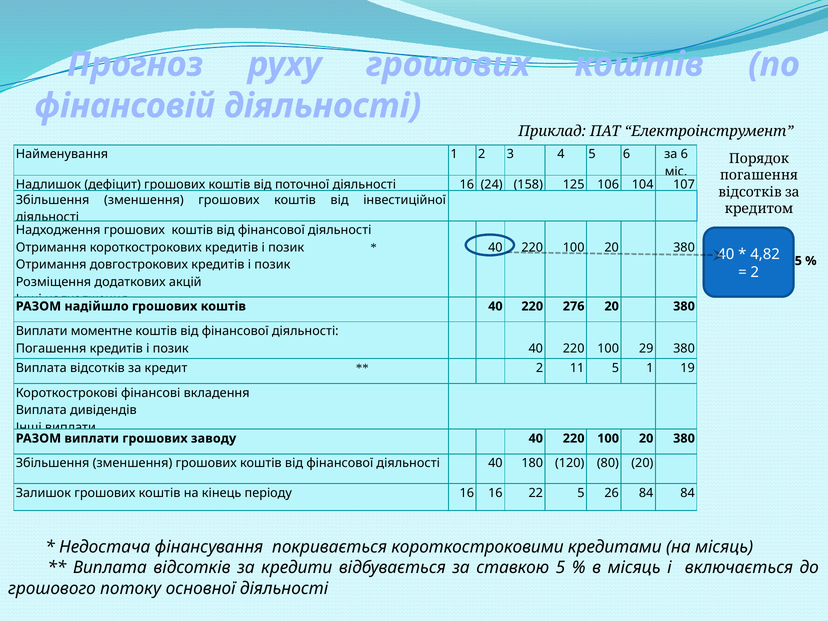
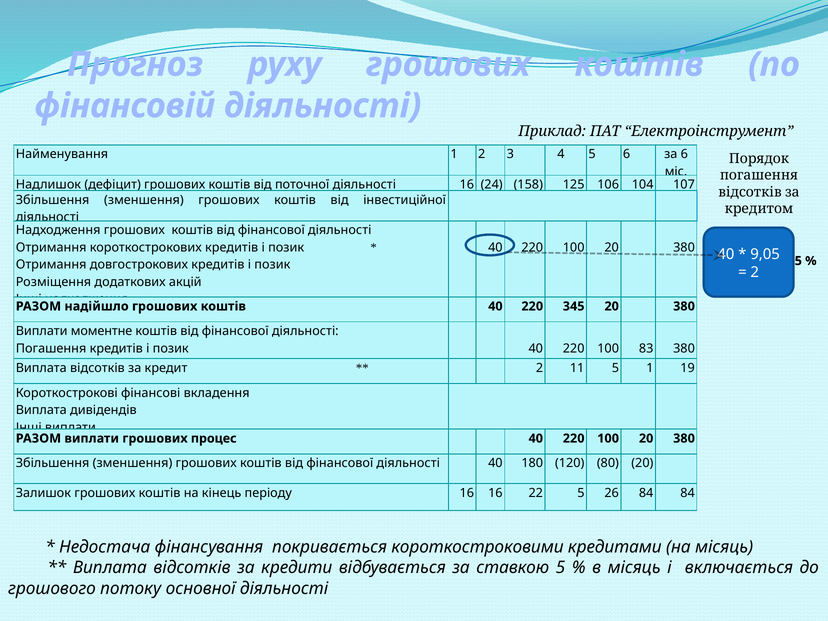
4,82: 4,82 -> 9,05
276: 276 -> 345
29: 29 -> 83
заводу: заводу -> процес
